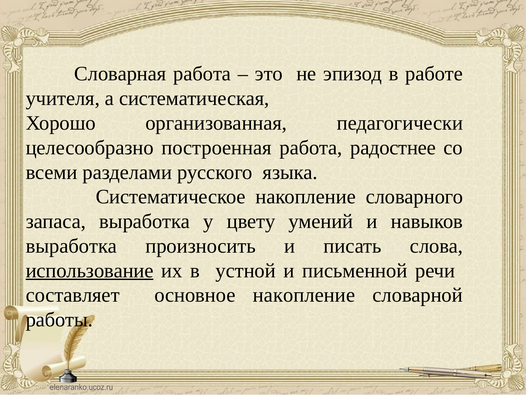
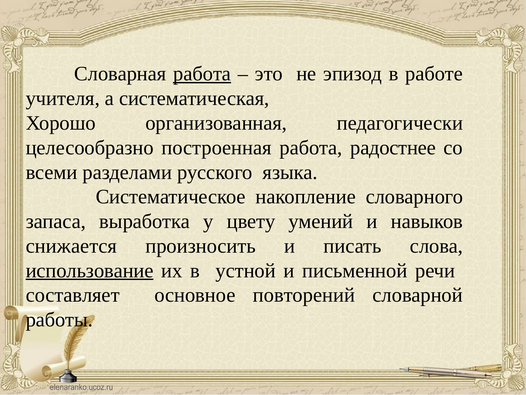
работа at (202, 74) underline: none -> present
выработка at (71, 246): выработка -> снижается
основное накопление: накопление -> повторений
